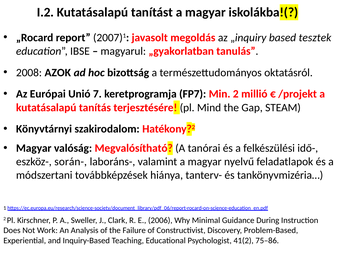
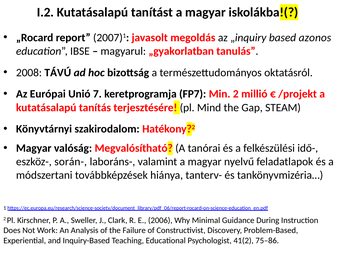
tesztek: tesztek -> azonos
AZOK: AZOK -> TÁVÚ
